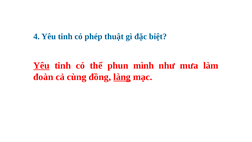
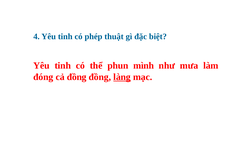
Yêu at (41, 66) underline: present -> none
đoàn: đoàn -> đóng
cả cùng: cùng -> đồng
